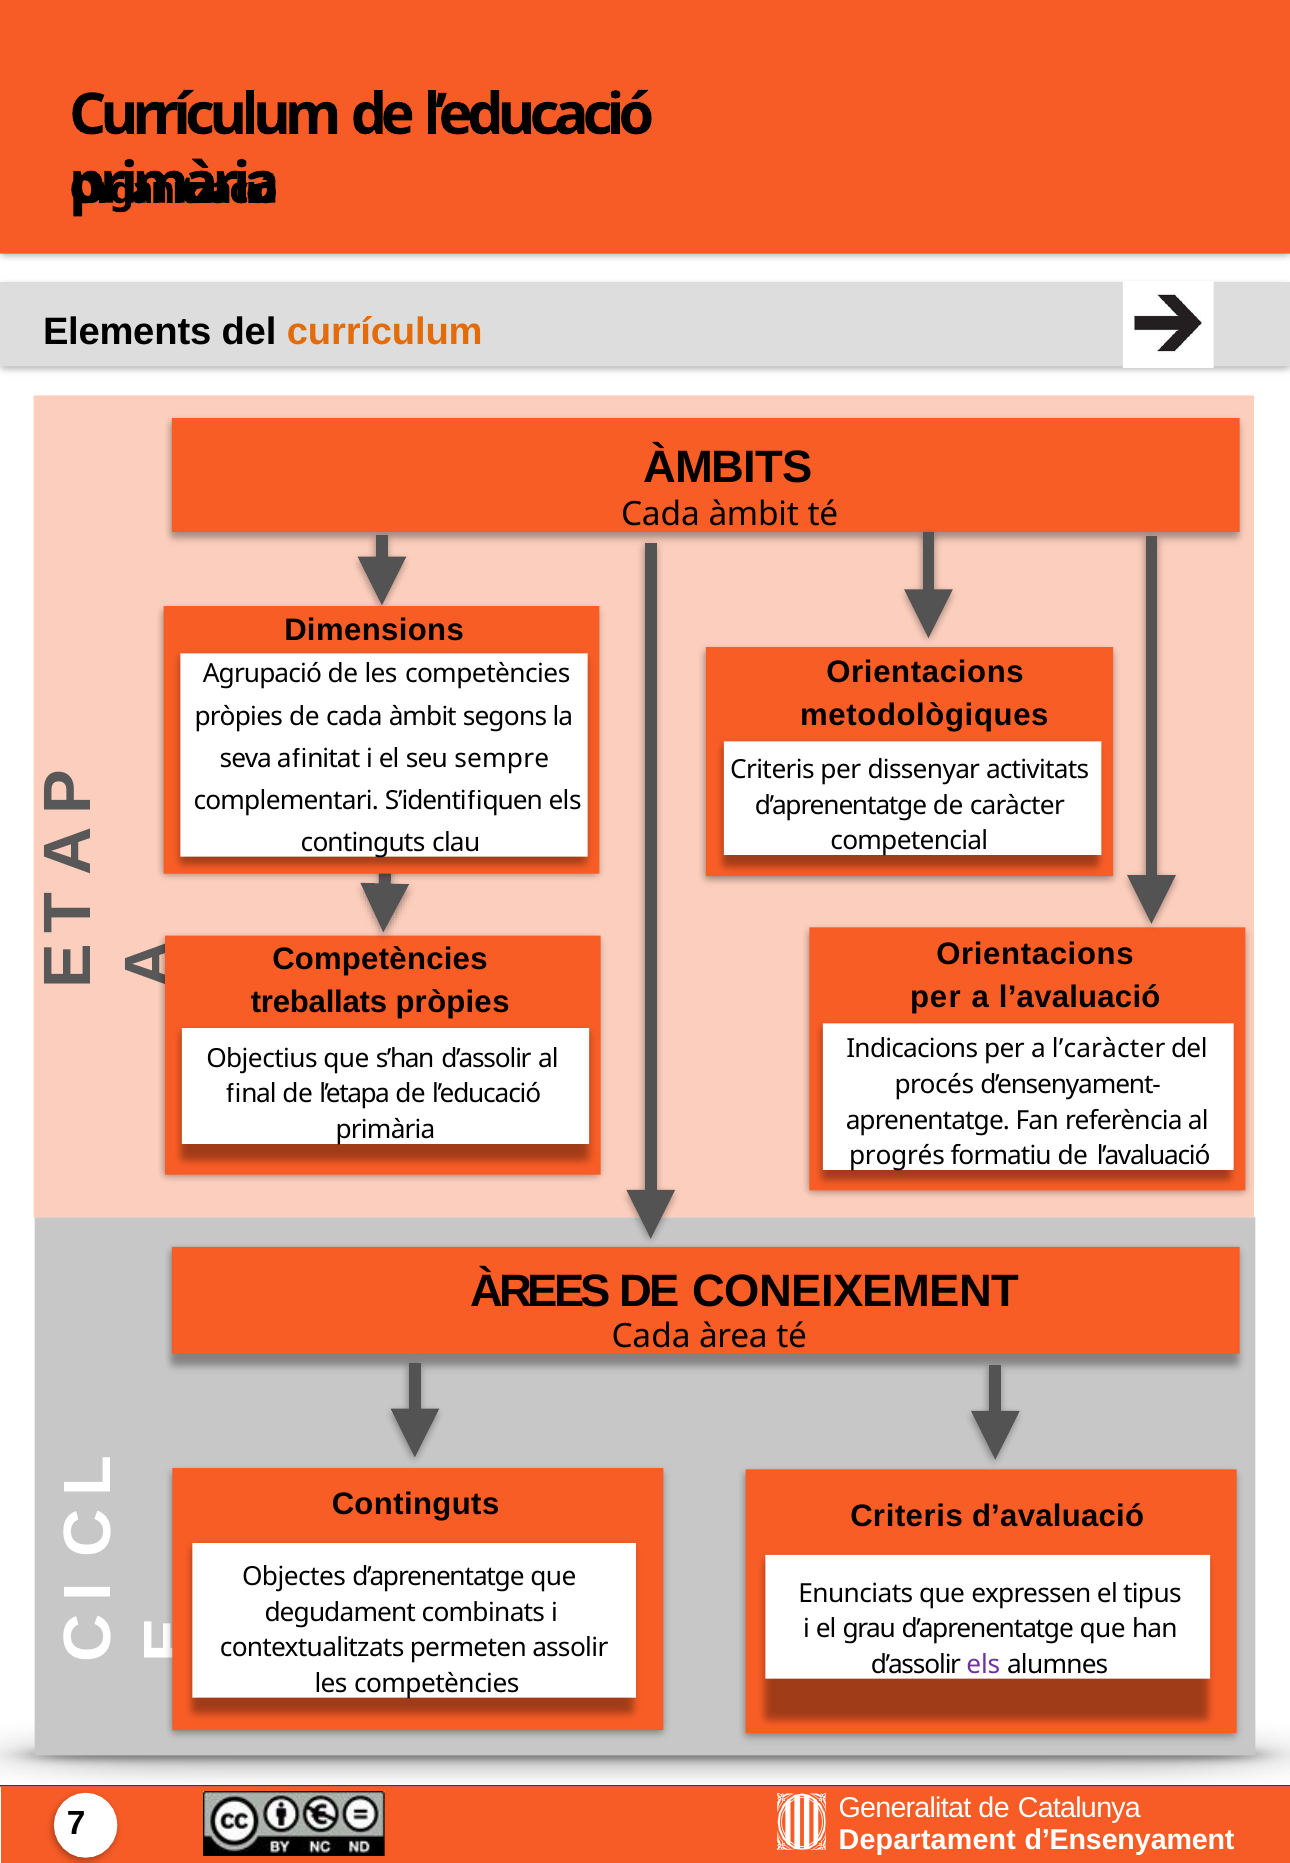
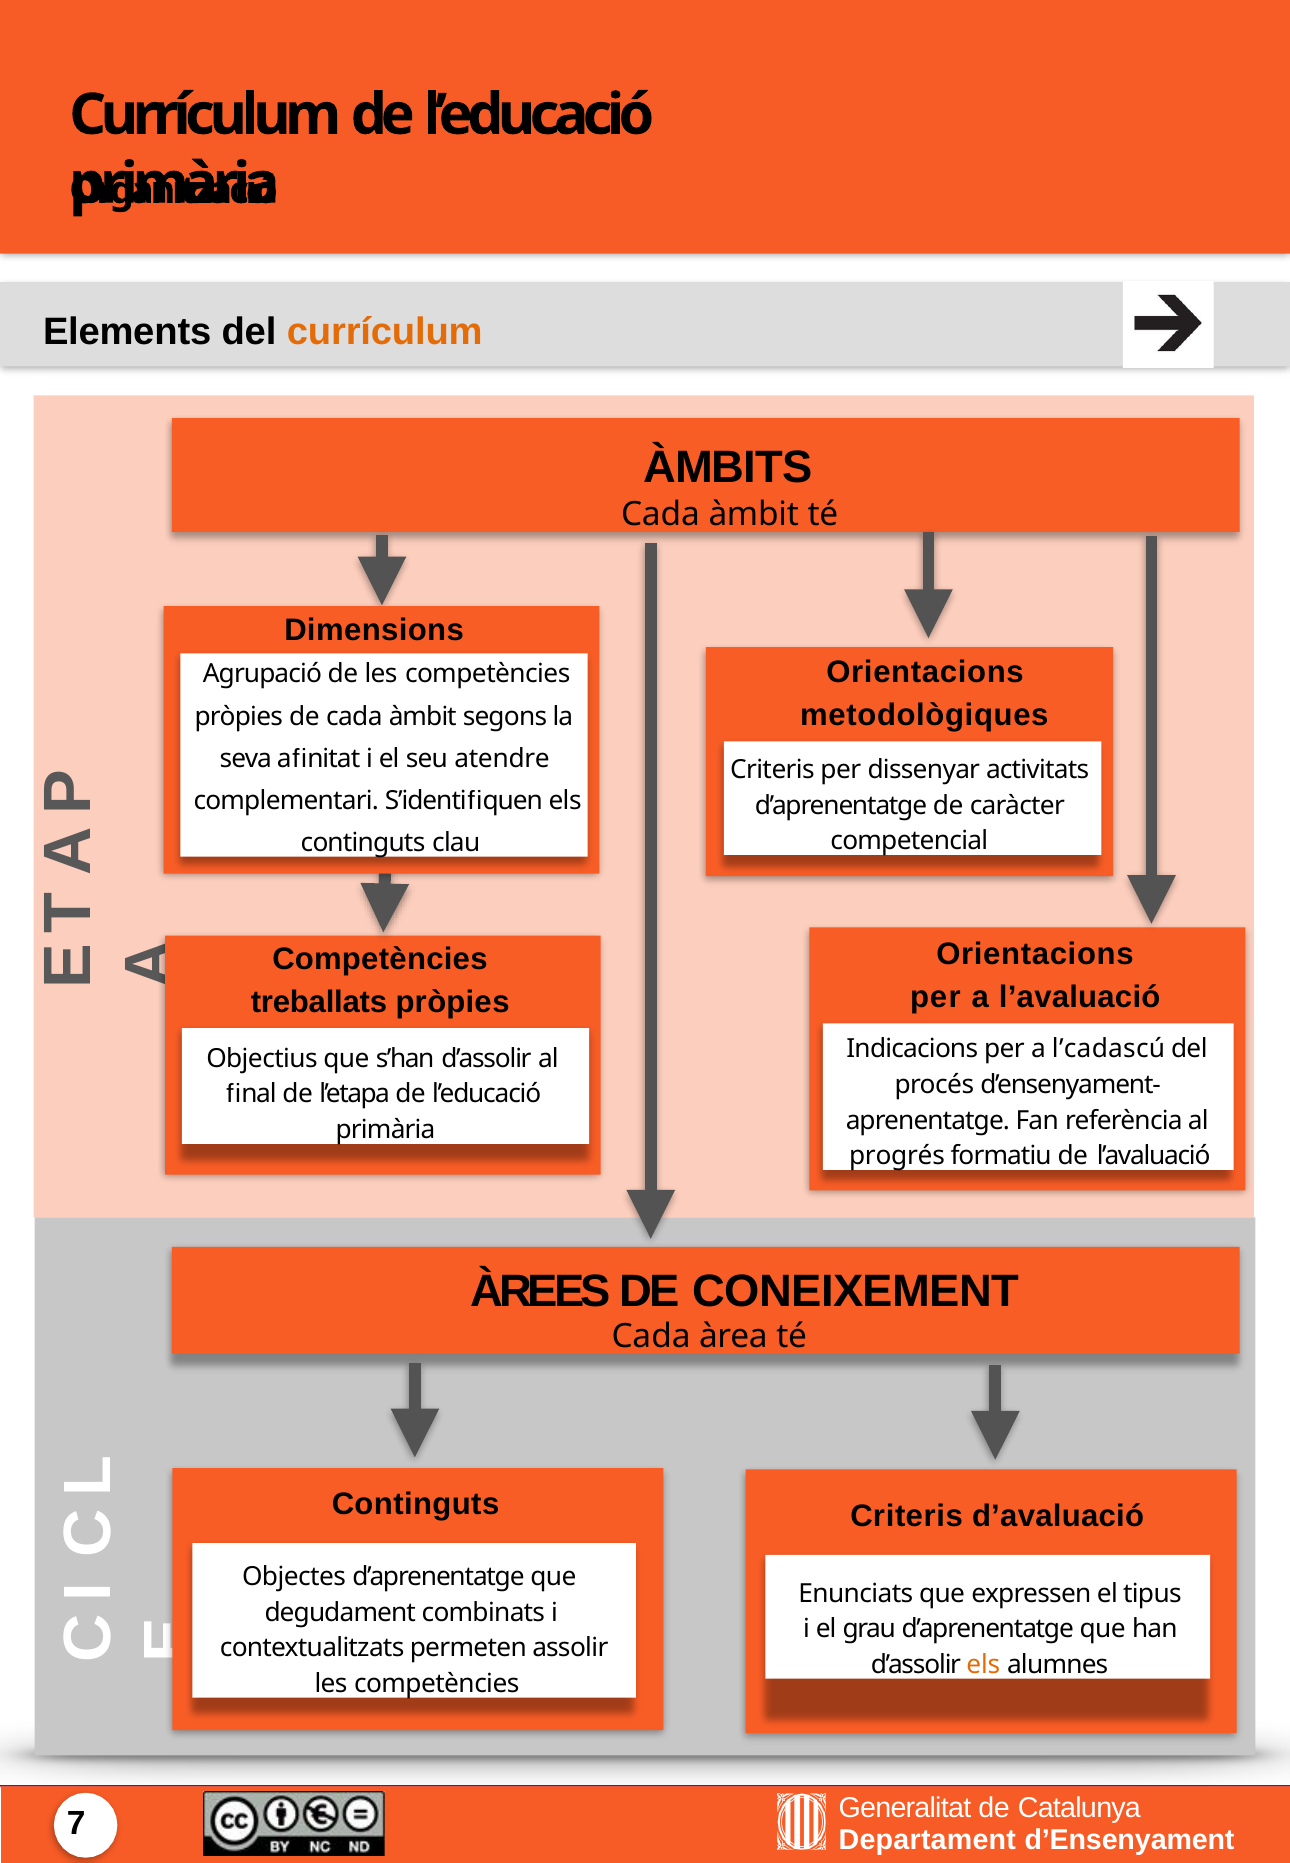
sempre: sempre -> atendre
l’caràcter: l’caràcter -> l’cadascú
els at (983, 1665) colour: purple -> orange
